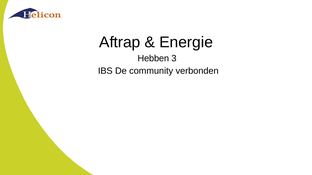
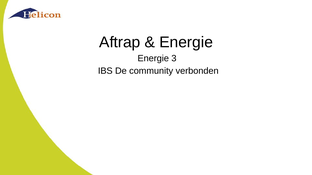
Hebben at (153, 58): Hebben -> Energie
